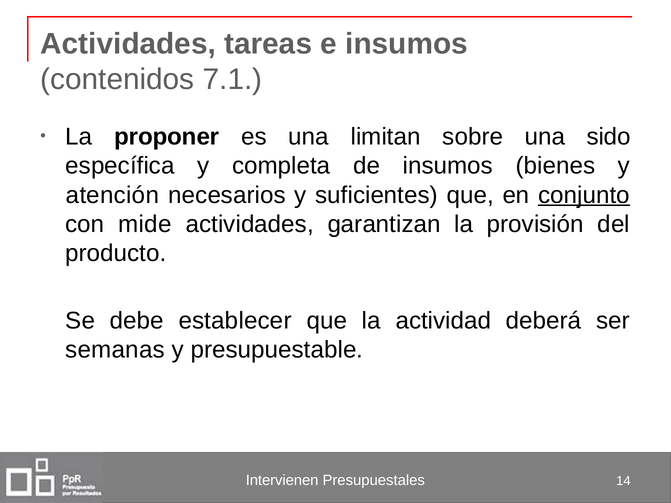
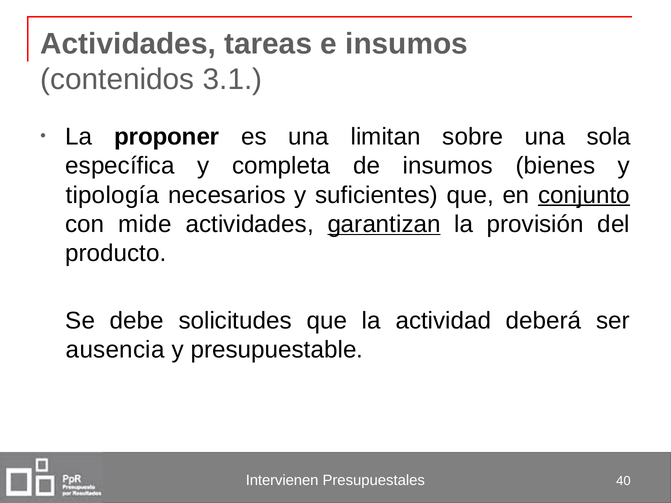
7.1: 7.1 -> 3.1
sido: sido -> sola
atención: atención -> tipología
garantizan underline: none -> present
establecer: establecer -> solicitudes
semanas: semanas -> ausencia
14: 14 -> 40
